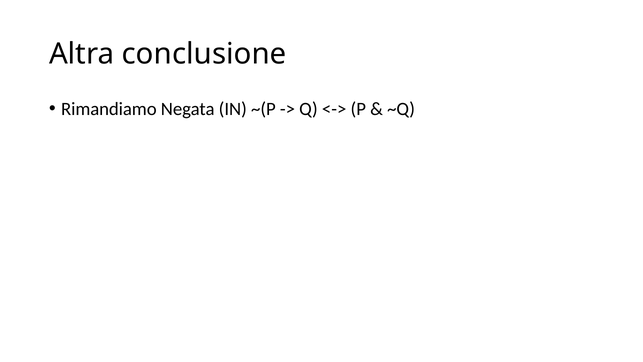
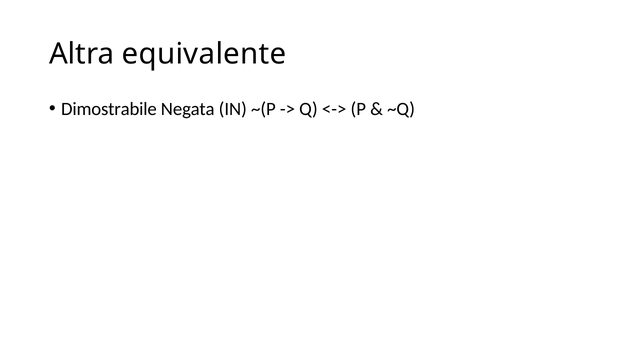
conclusione: conclusione -> equivalente
Rimandiamo: Rimandiamo -> Dimostrabile
